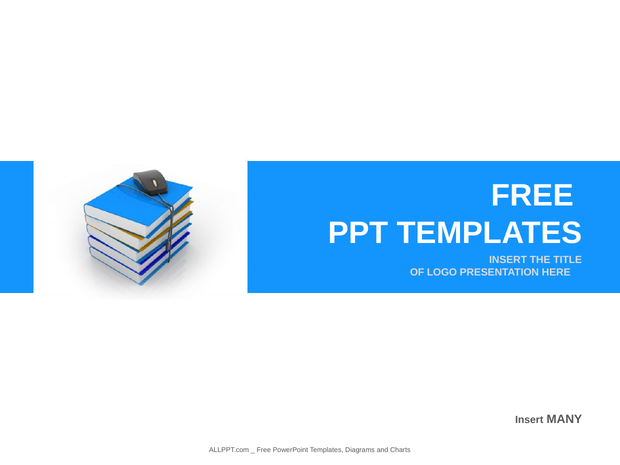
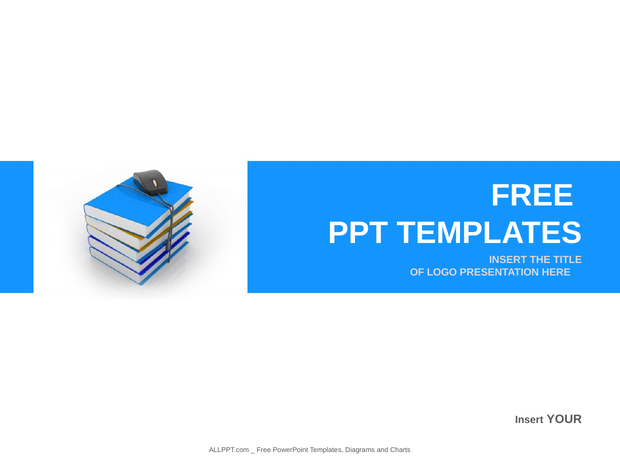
MANY: MANY -> YOUR
